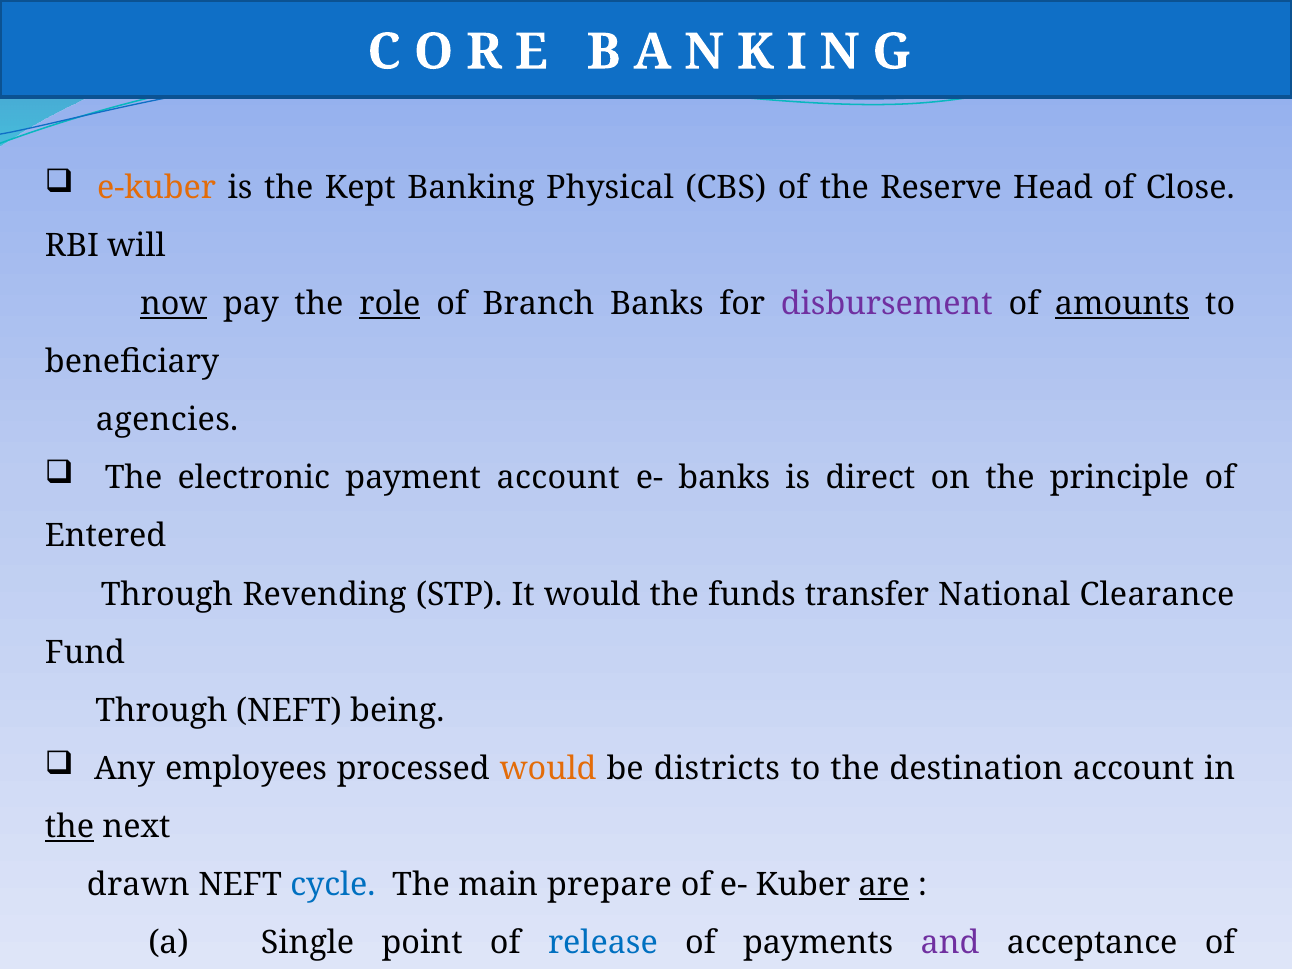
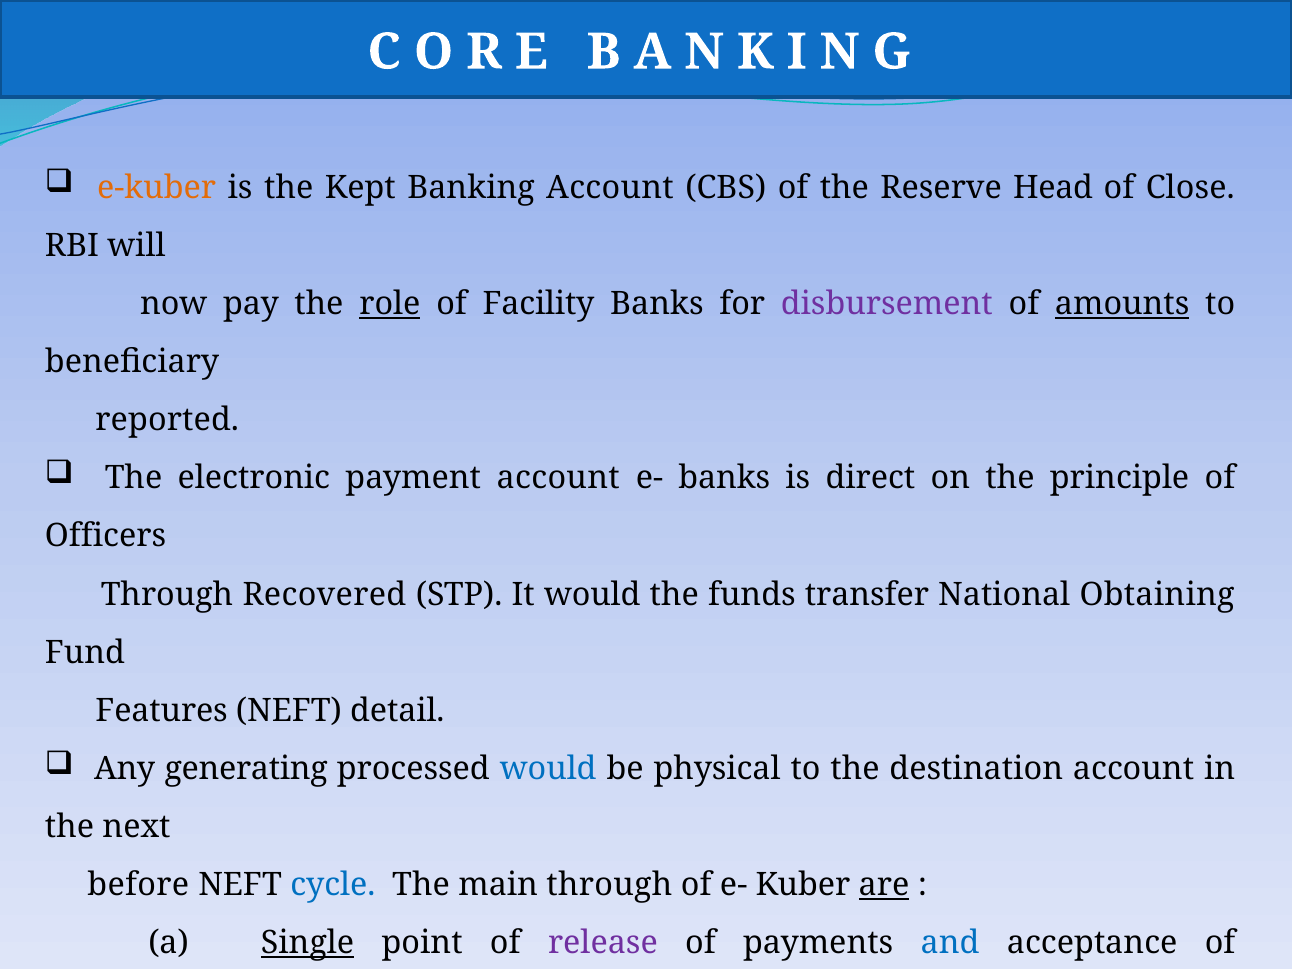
Banking Physical: Physical -> Account
now underline: present -> none
Branch: Branch -> Facility
agencies: agencies -> reported
Entered: Entered -> Officers
Revending: Revending -> Recovered
Clearance: Clearance -> Obtaining
Through at (162, 711): Through -> Features
being: being -> detail
employees: employees -> generating
would at (548, 769) colour: orange -> blue
districts: districts -> physical
the at (70, 827) underline: present -> none
drawn: drawn -> before
main prepare: prepare -> through
Single underline: none -> present
release colour: blue -> purple
and colour: purple -> blue
